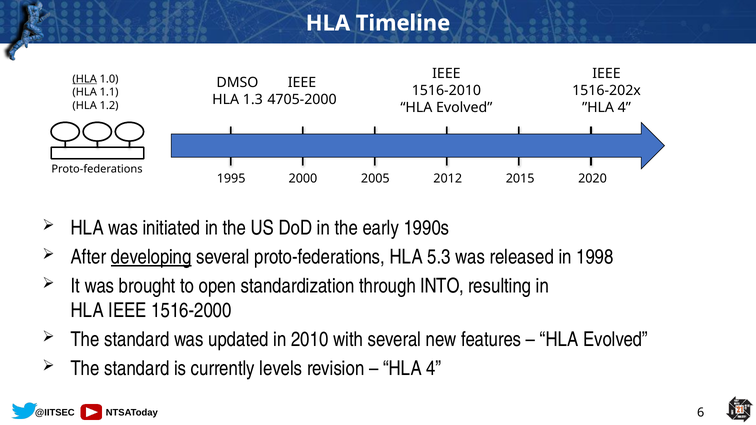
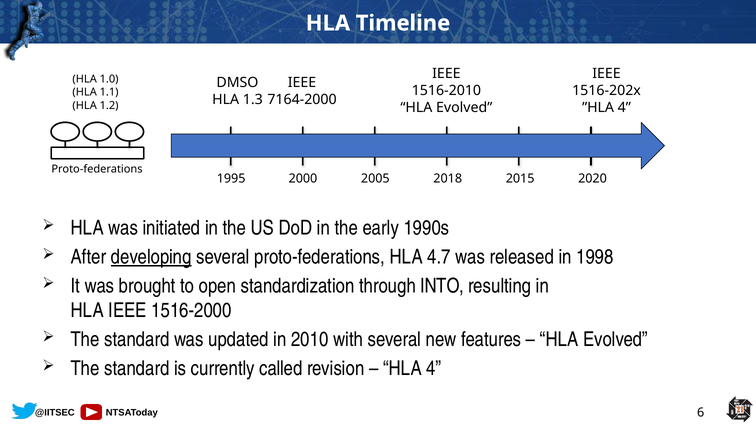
HLA at (85, 79) underline: present -> none
4705-2000: 4705-2000 -> 7164-2000
2012: 2012 -> 2018
5.3: 5.3 -> 4.7
levels: levels -> called
